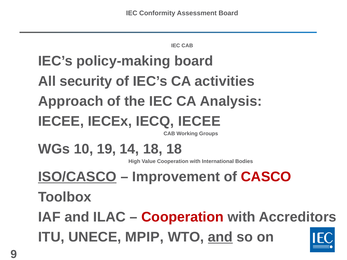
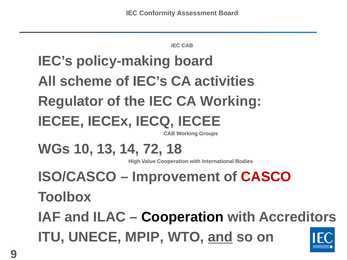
security: security -> scheme
Approach: Approach -> Regulator
CA Analysis: Analysis -> Working
19: 19 -> 13
14 18: 18 -> 72
ISO/CASCO underline: present -> none
Cooperation at (183, 217) colour: red -> black
